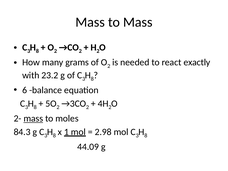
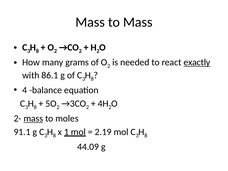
exactly underline: none -> present
23.2: 23.2 -> 86.1
6: 6 -> 4
84.3: 84.3 -> 91.1
2.98: 2.98 -> 2.19
